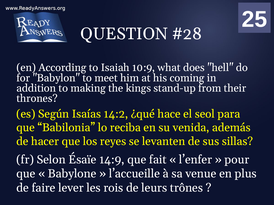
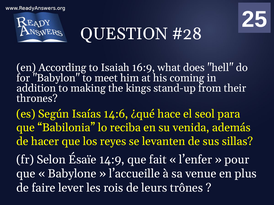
10:9: 10:9 -> 16:9
14:2: 14:2 -> 14:6
